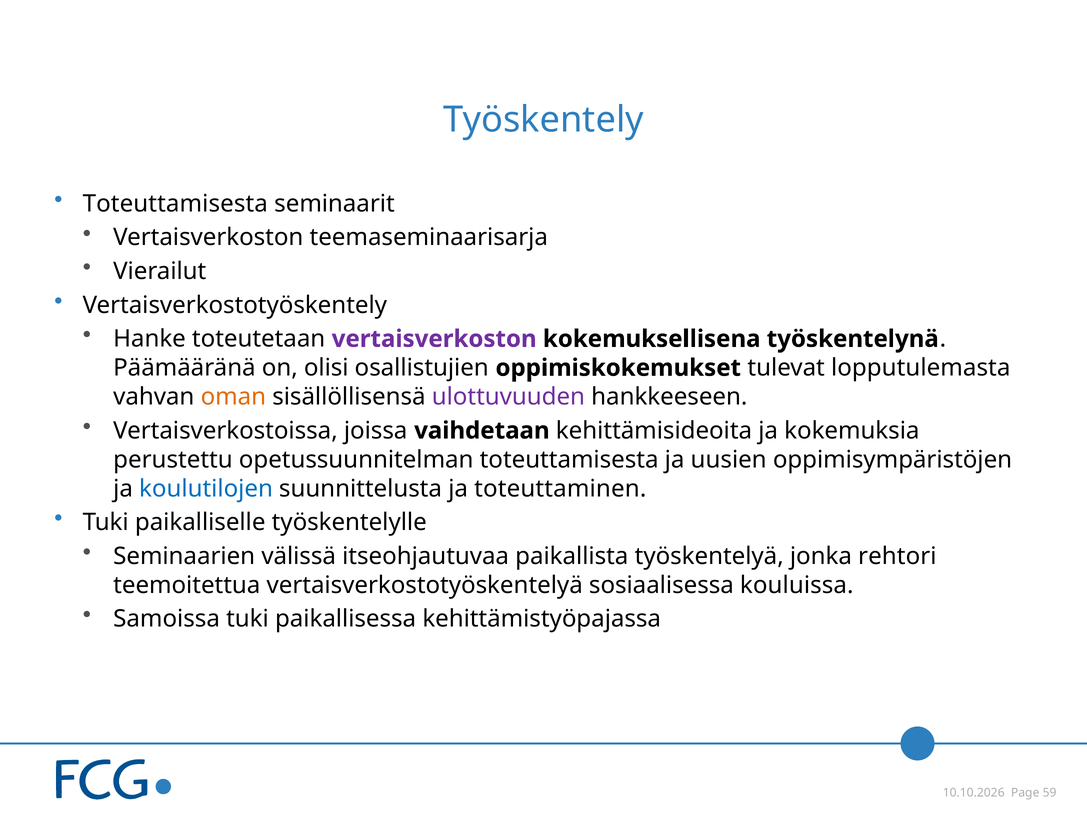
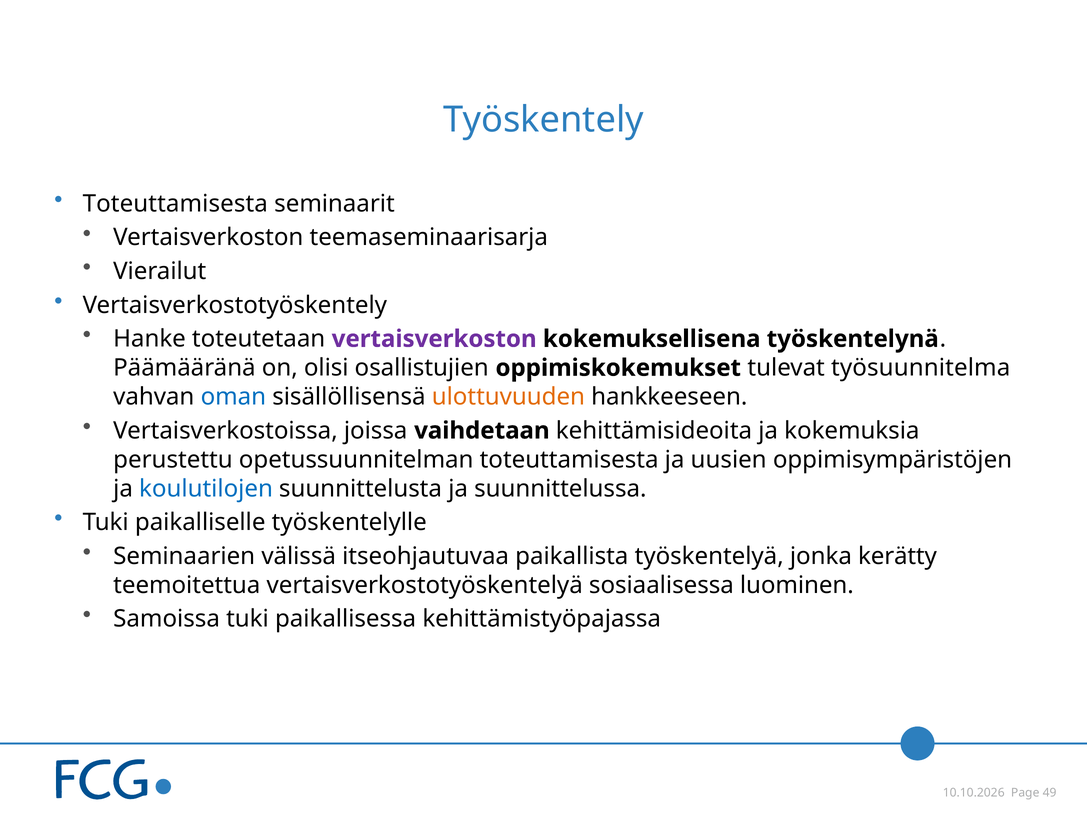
lopputulemasta: lopputulemasta -> työsuunnitelma
oman colour: orange -> blue
ulottuvuuden colour: purple -> orange
toteuttaminen: toteuttaminen -> suunnittelussa
rehtori: rehtori -> kerätty
kouluissa: kouluissa -> luominen
59: 59 -> 49
